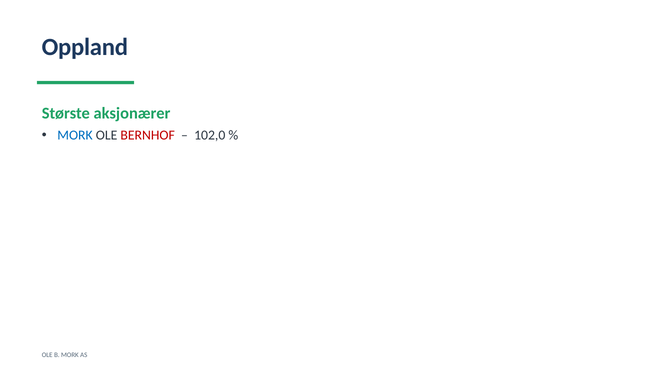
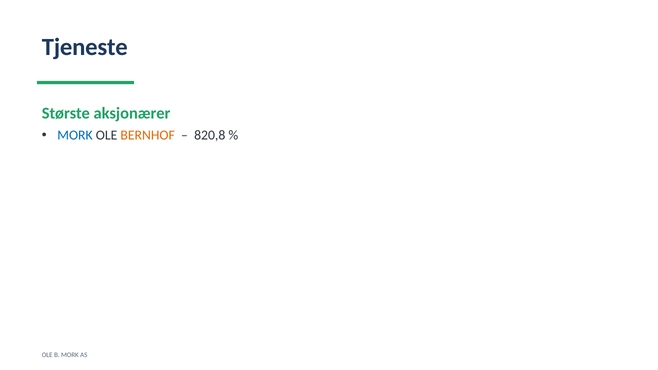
Oppland: Oppland -> Tjeneste
BERNHOF colour: red -> orange
102,0: 102,0 -> 820,8
